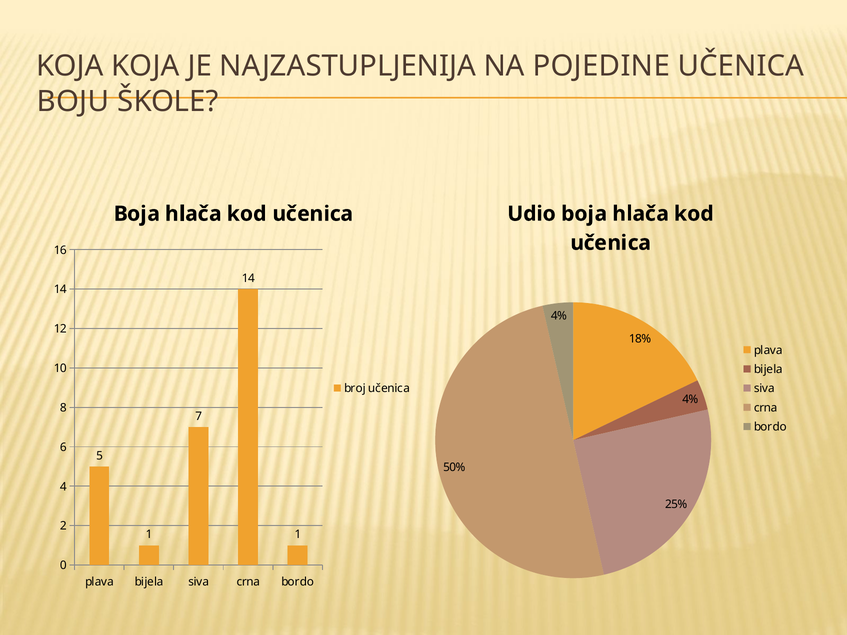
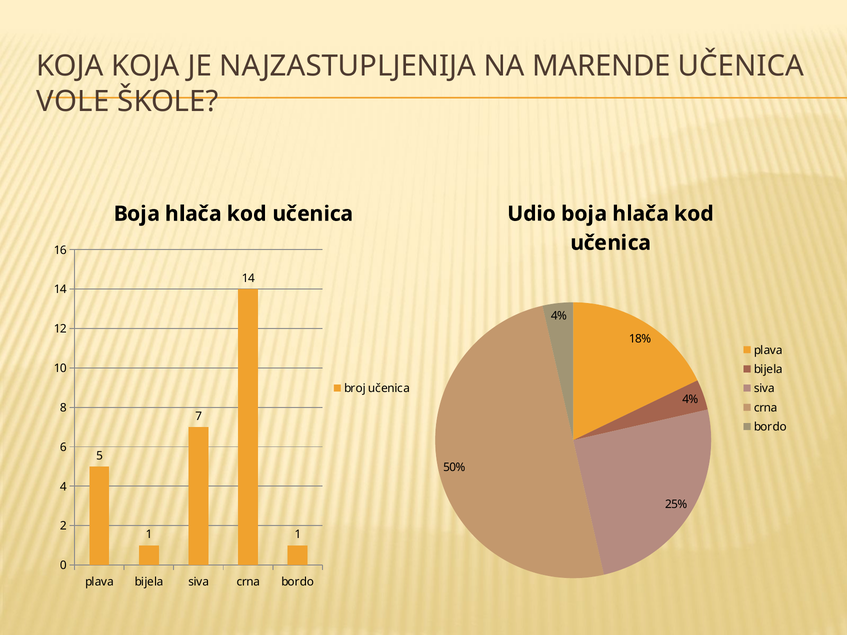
POJEDINE: POJEDINE -> MARENDE
BOJU: BOJU -> VOLE
